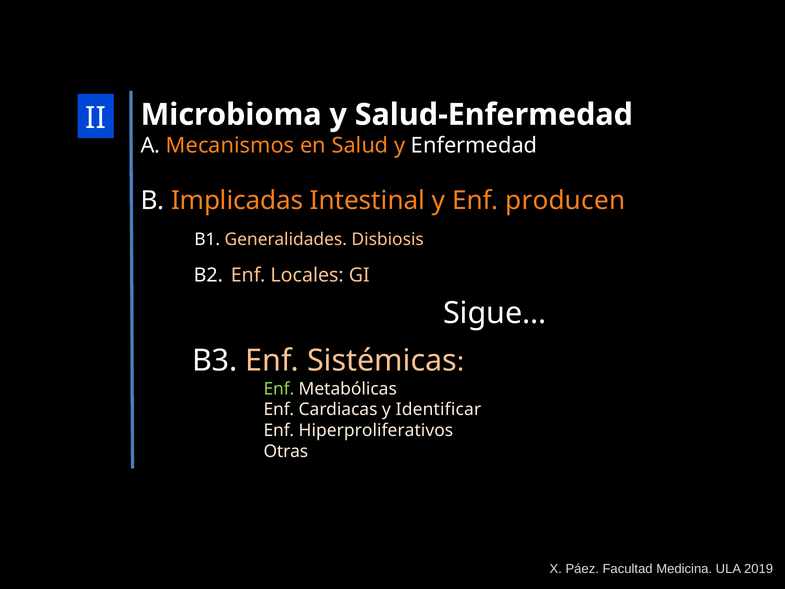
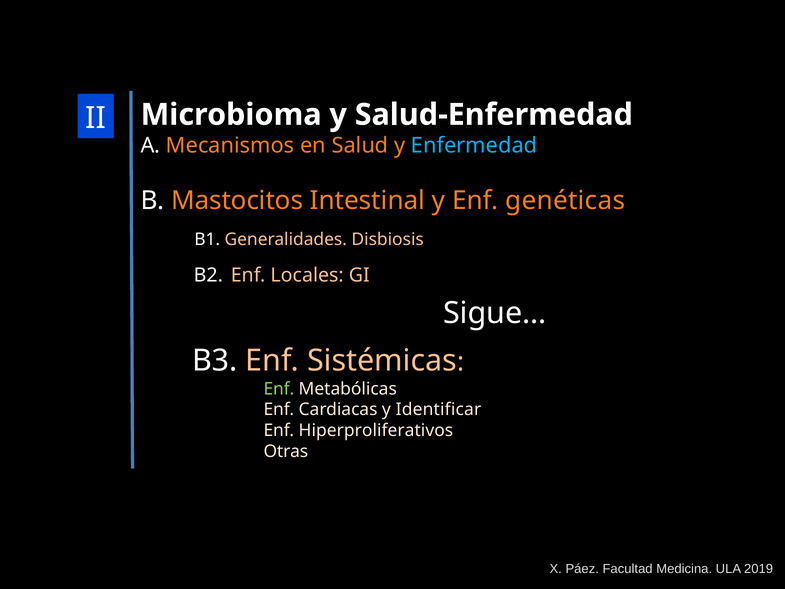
Enfermedad colour: white -> light blue
Implicadas: Implicadas -> Mastocitos
producen: producen -> genéticas
